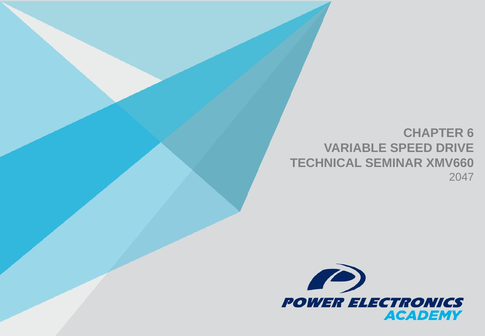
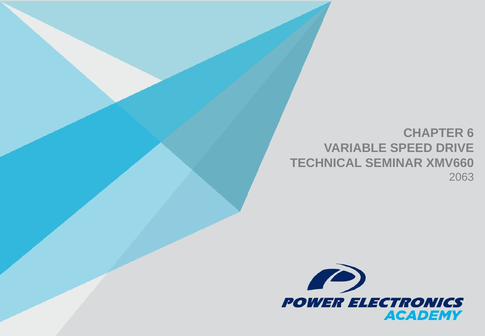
2047: 2047 -> 2063
